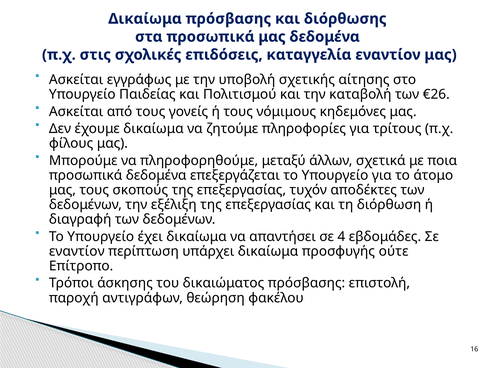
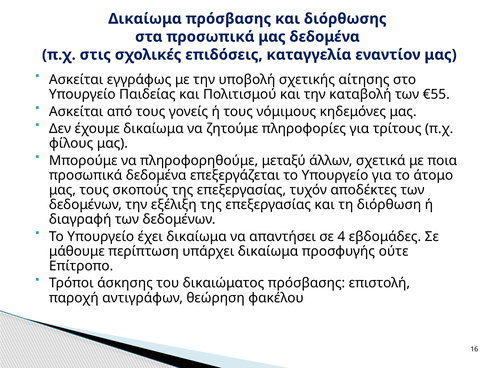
€26: €26 -> €55
εναντίον at (77, 251): εναντίον -> μάθουμε
